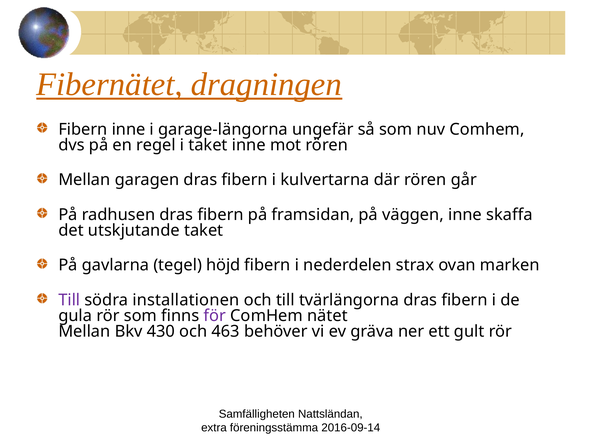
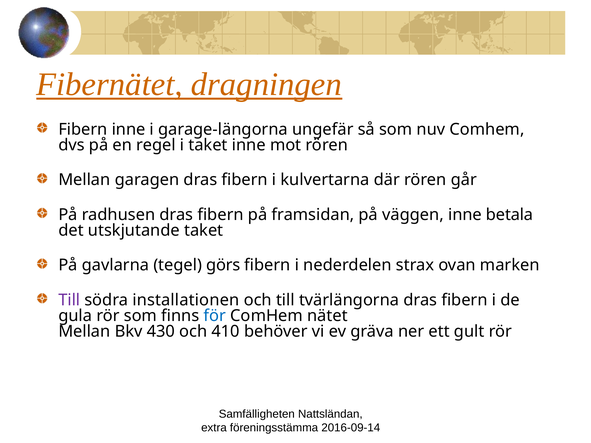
skaffa: skaffa -> betala
höjd: höjd -> görs
för colour: purple -> blue
463: 463 -> 410
